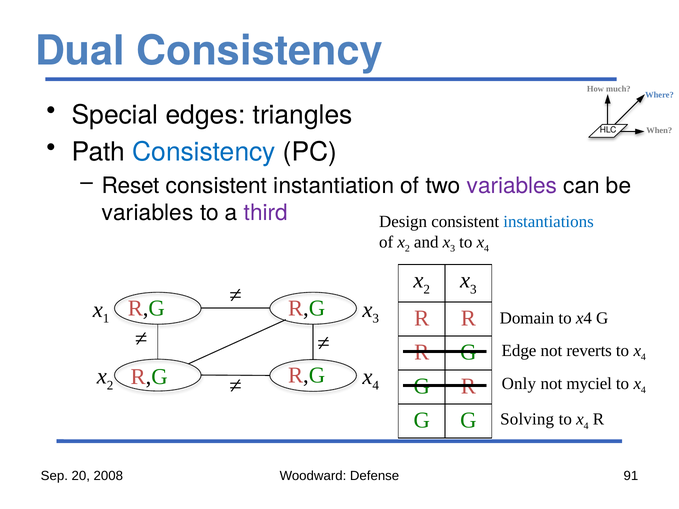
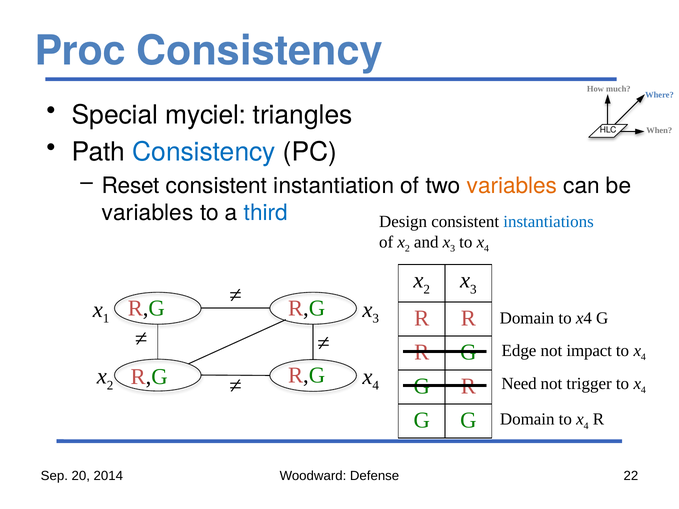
Dual: Dual -> Proc
edges: edges -> myciel
variables at (512, 186) colour: purple -> orange
third colour: purple -> blue
reverts: reverts -> impact
Only: Only -> Need
myciel: myciel -> trigger
Solving at (527, 419): Solving -> Domain
2008: 2008 -> 2014
91: 91 -> 22
